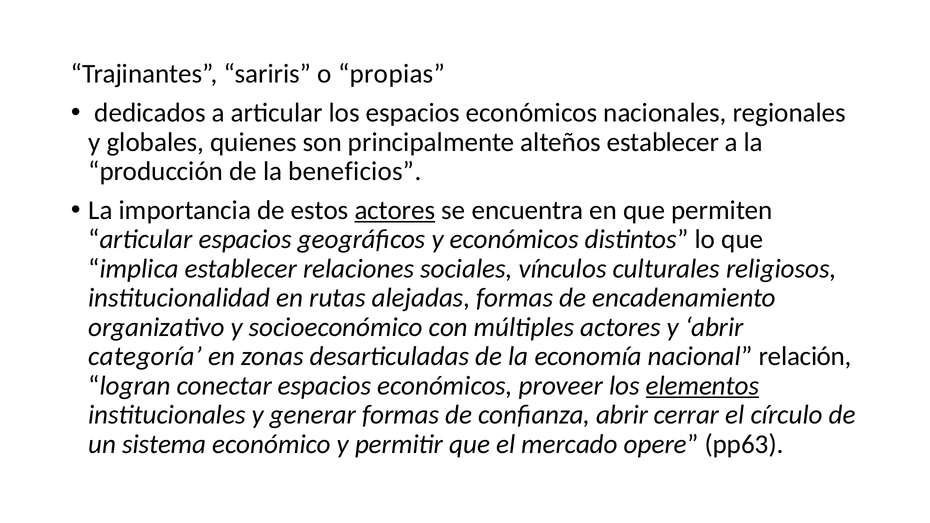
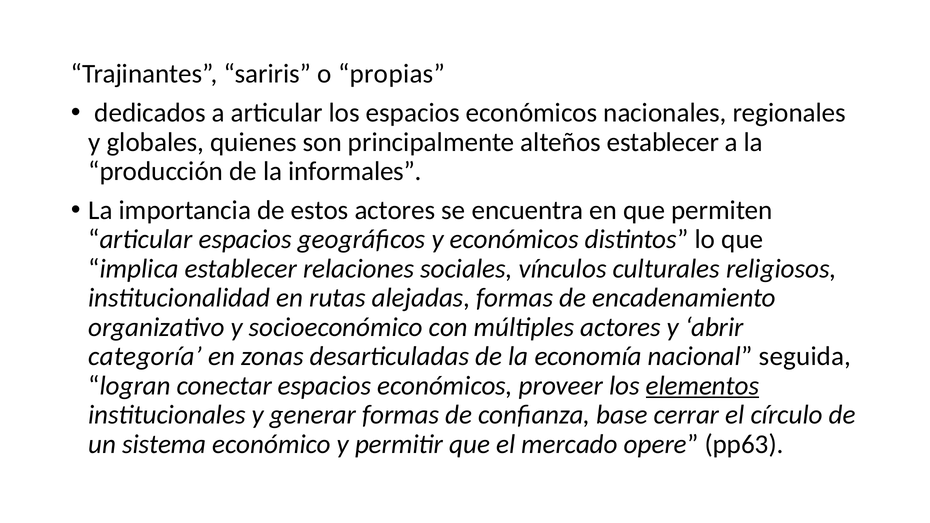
beneficios: beneficios -> informales
actores at (395, 210) underline: present -> none
relación: relación -> seguida
confianza abrir: abrir -> base
